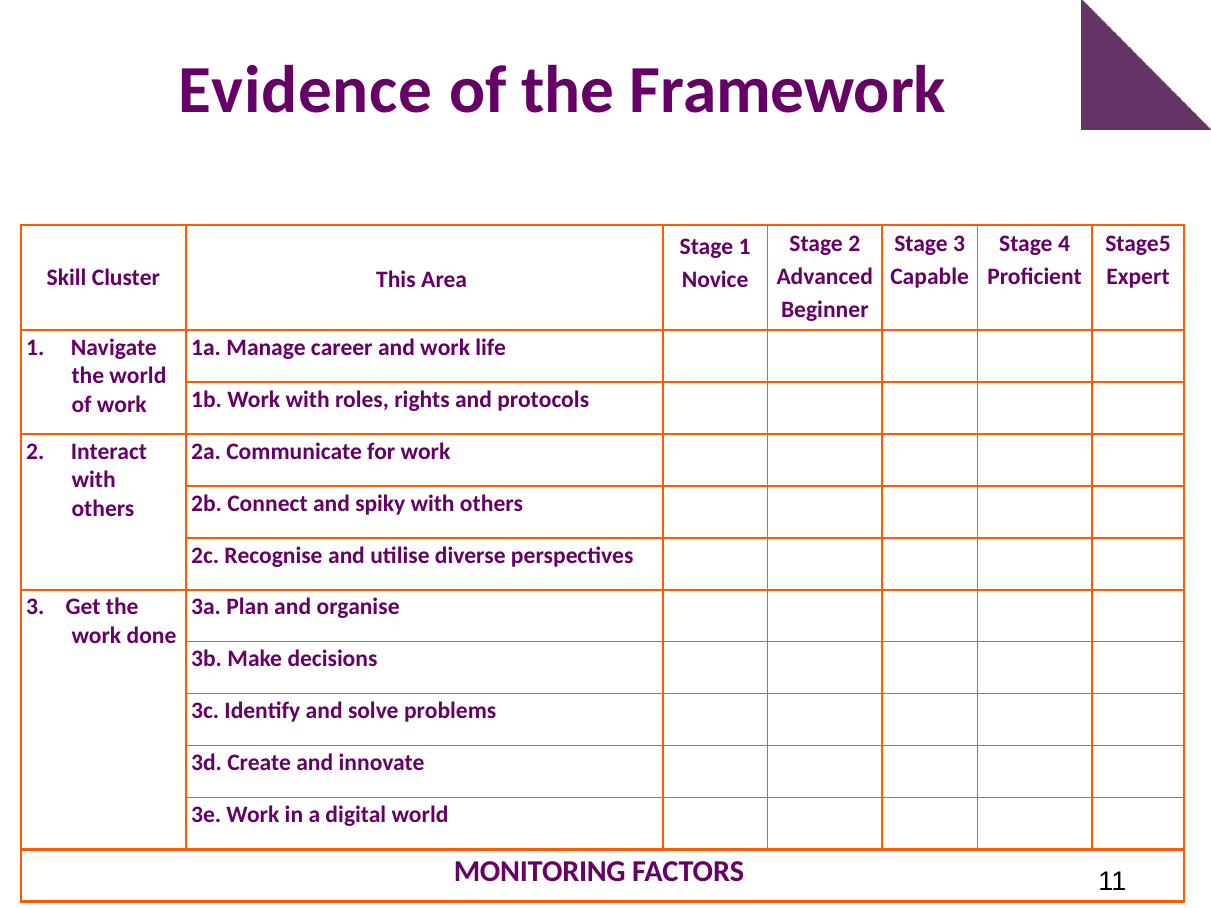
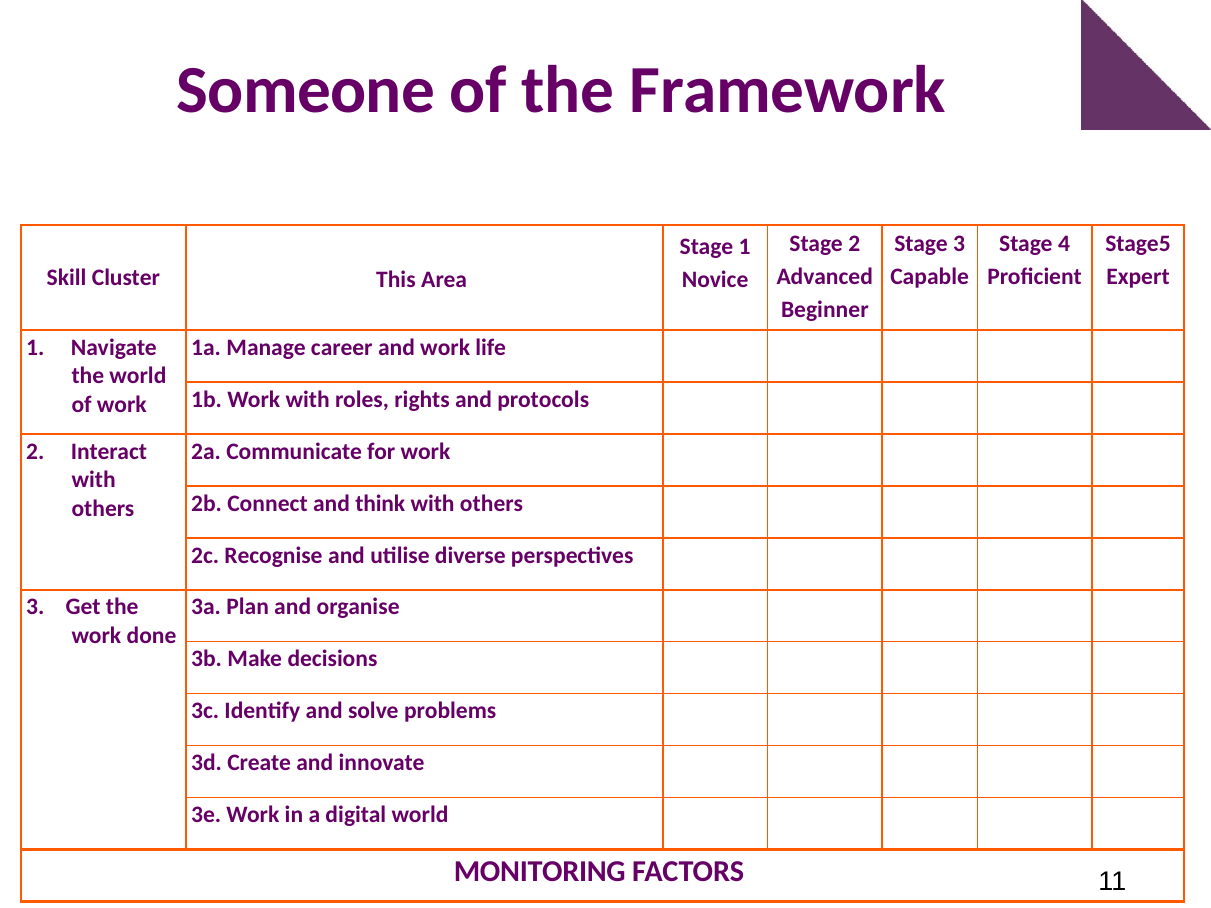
Evidence: Evidence -> Someone
spiky: spiky -> think
